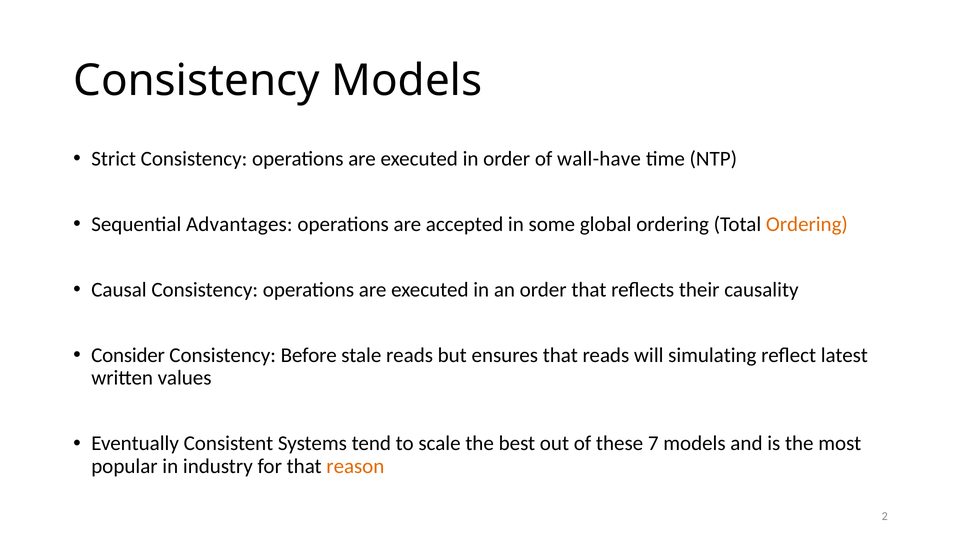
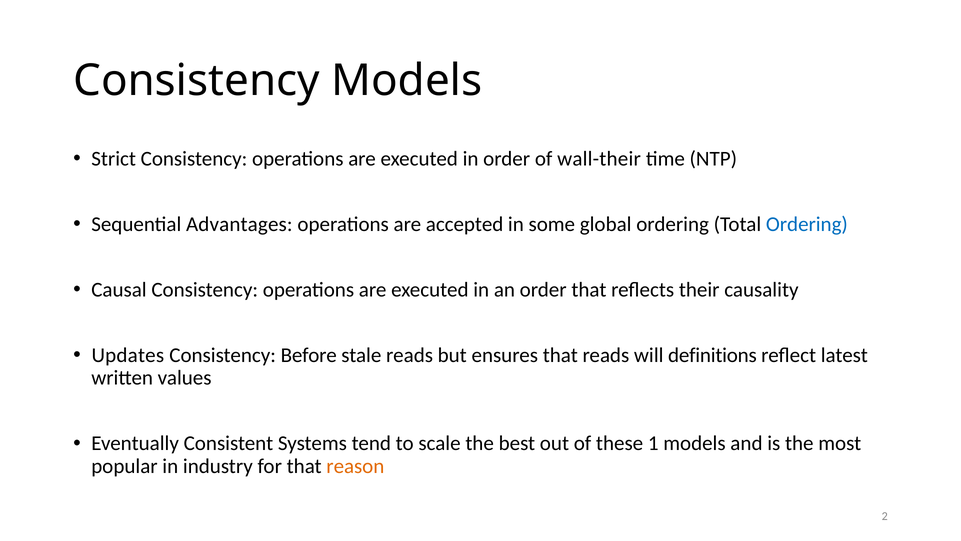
wall-have: wall-have -> wall-their
Ordering at (807, 224) colour: orange -> blue
Consider: Consider -> Updates
simulating: simulating -> definitions
7: 7 -> 1
